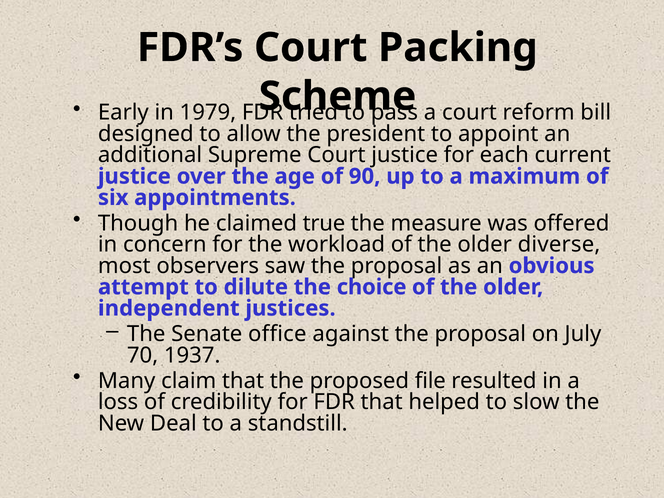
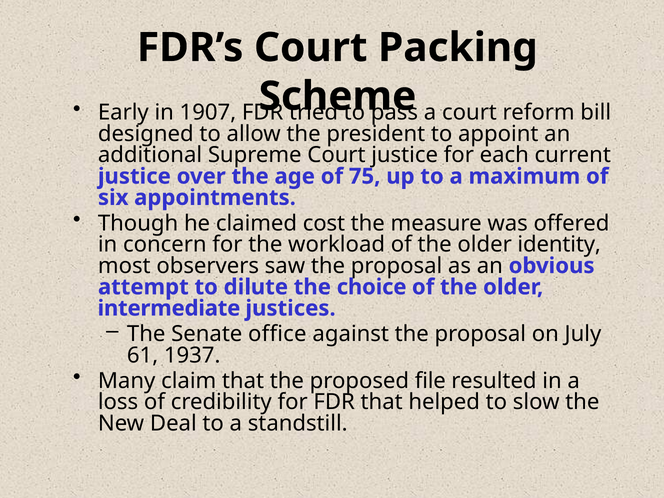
1979: 1979 -> 1907
90: 90 -> 75
true: true -> cost
diverse: diverse -> identity
independent: independent -> intermediate
70: 70 -> 61
